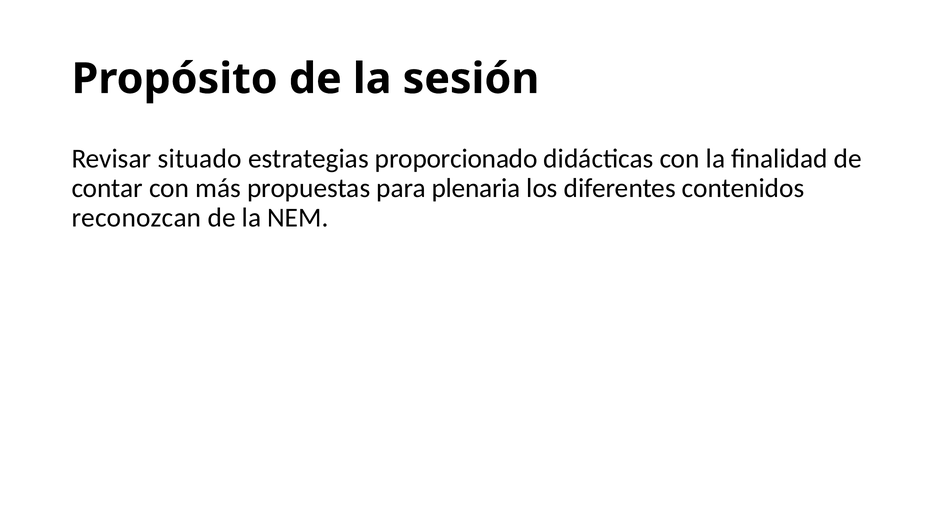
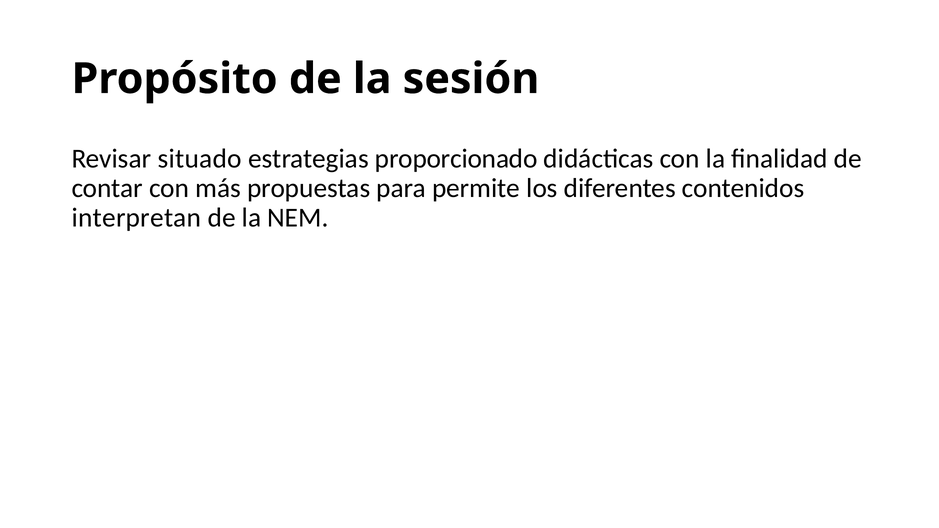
plenaria: plenaria -> permite
reconozcan: reconozcan -> interpretan
